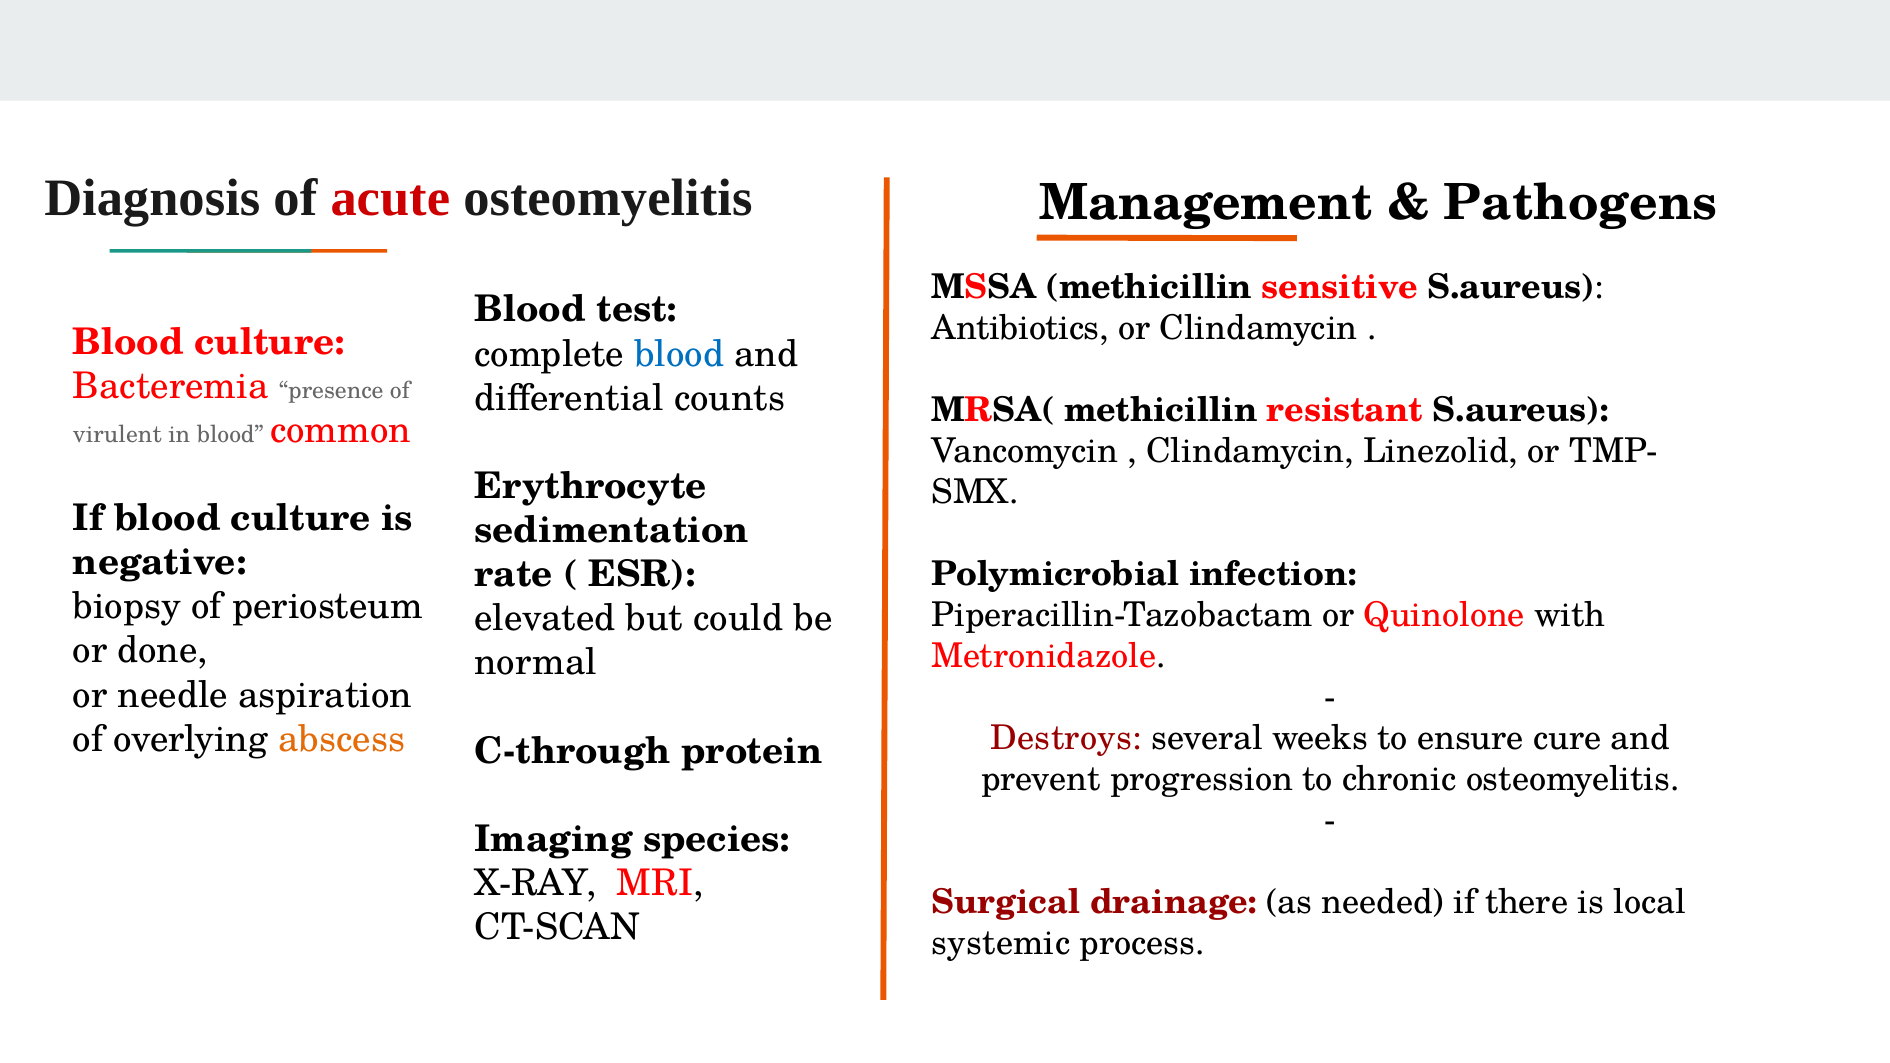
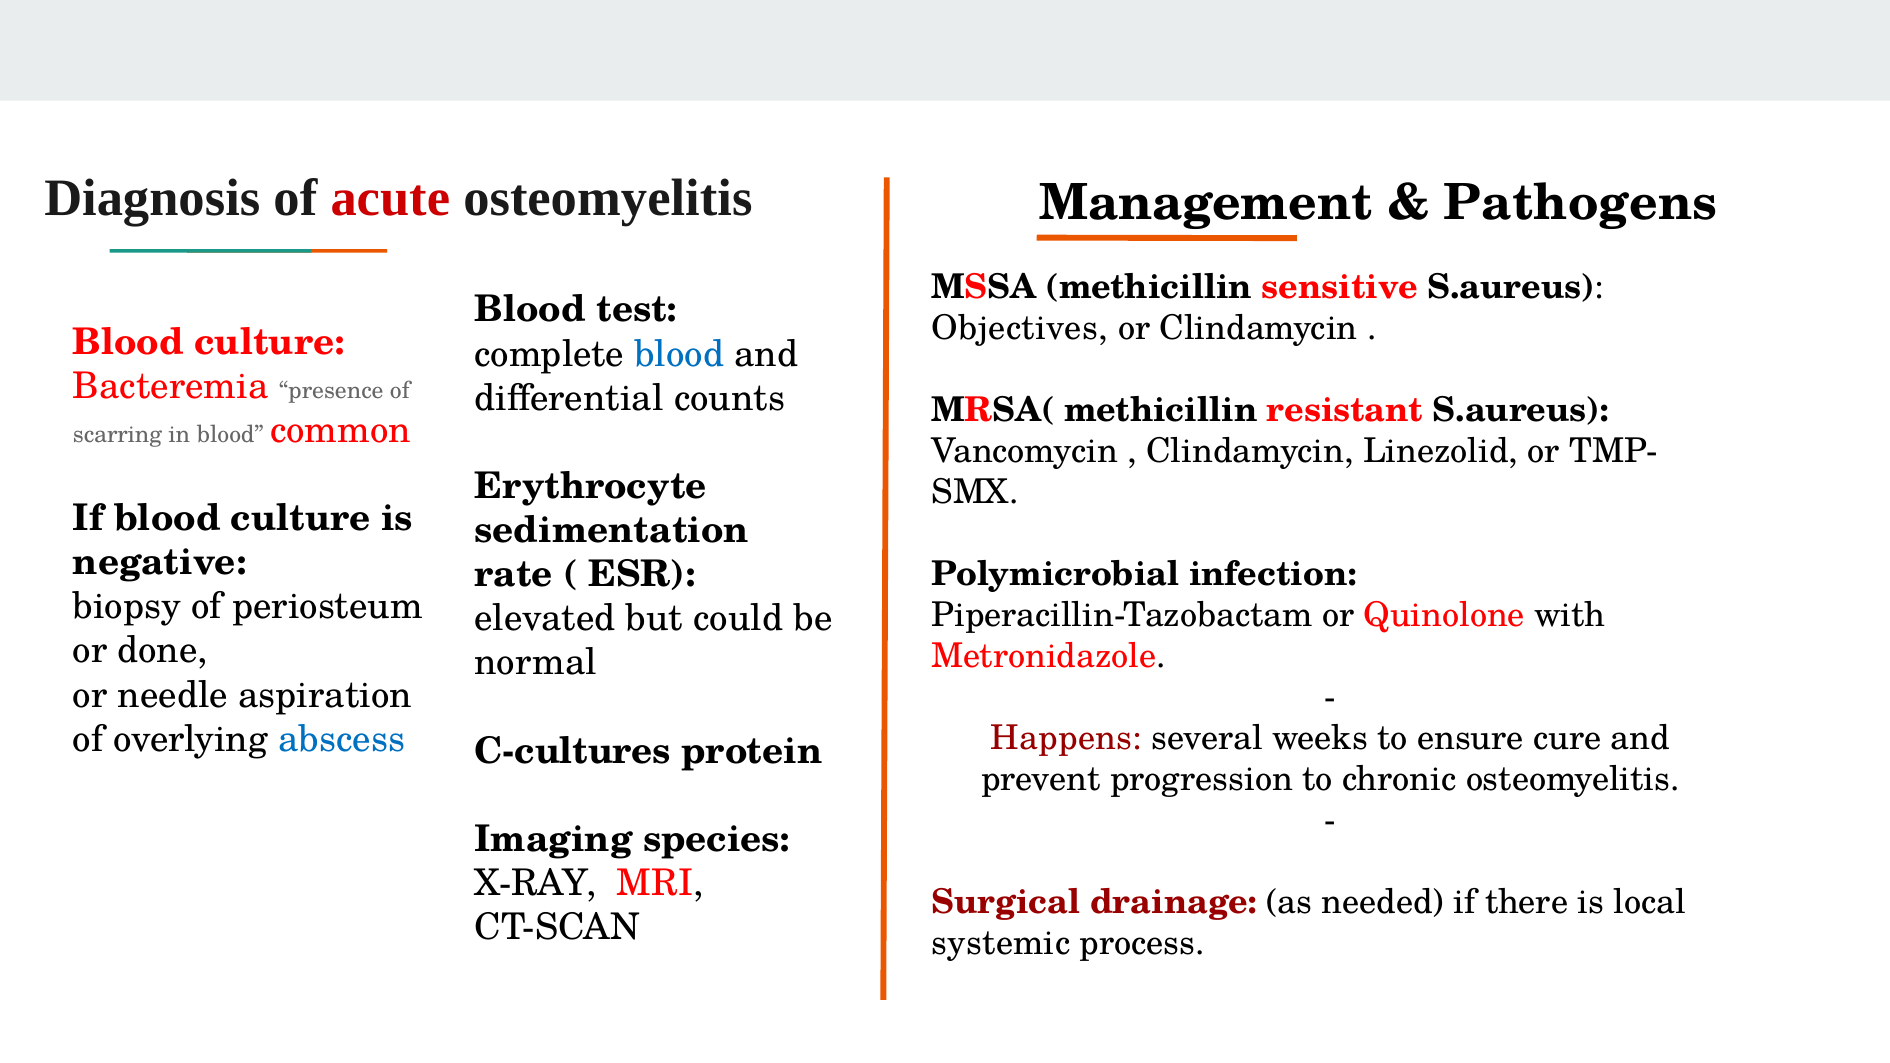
Antibiotics: Antibiotics -> Objectives
virulent: virulent -> scarring
abscess colour: orange -> blue
Destroys: Destroys -> Happens
C-through: C-through -> C-cultures
